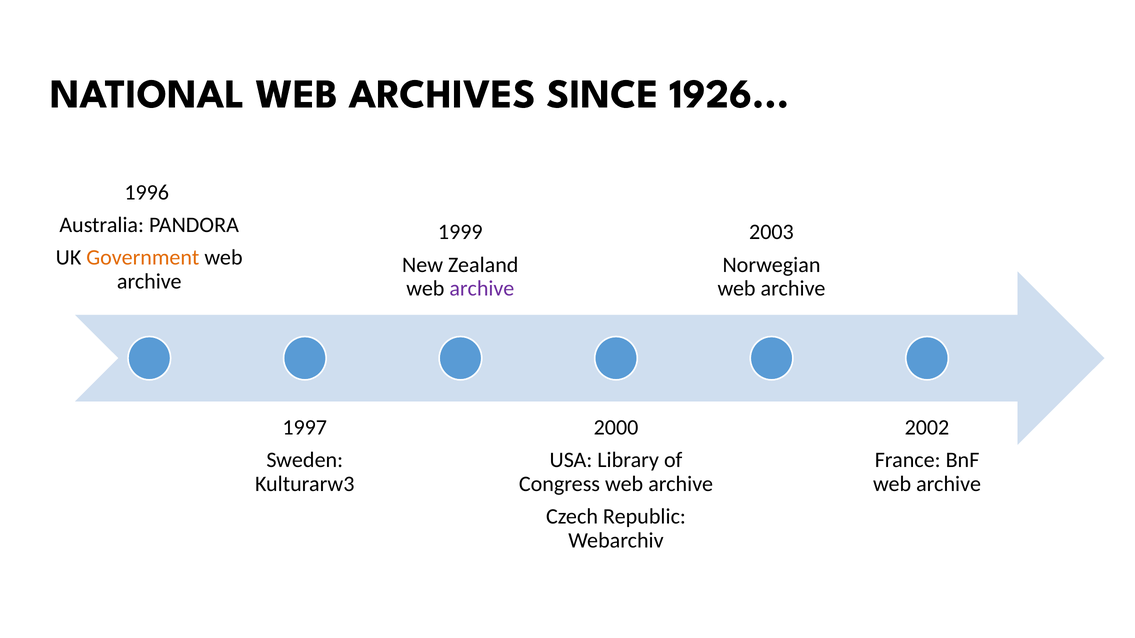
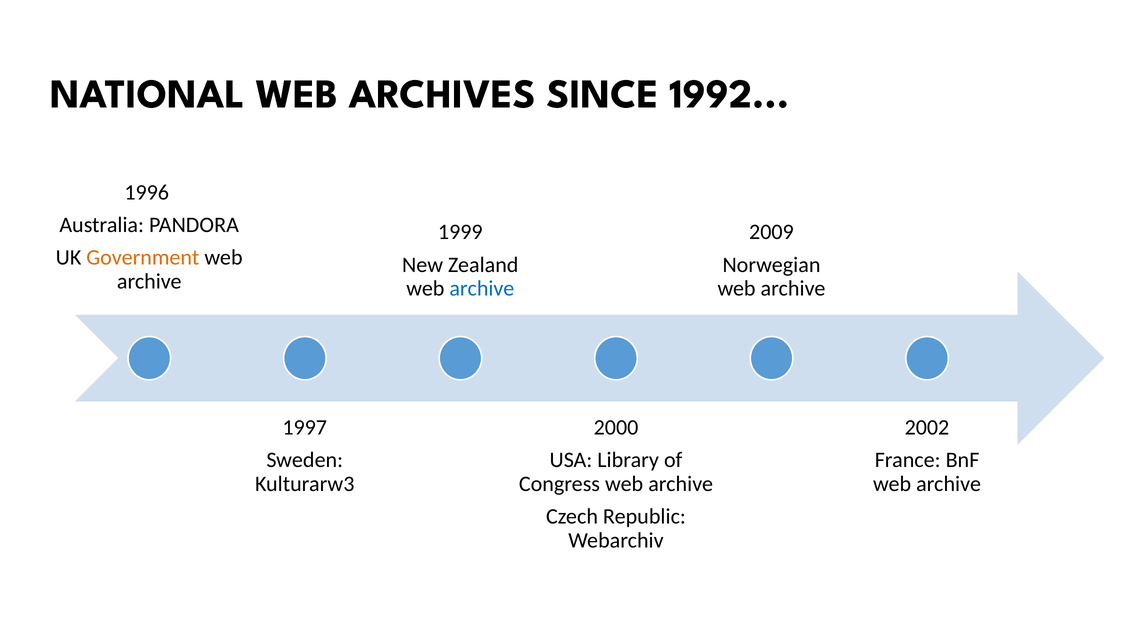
1926: 1926 -> 1992
2003: 2003 -> 2009
archive at (482, 289) colour: purple -> blue
